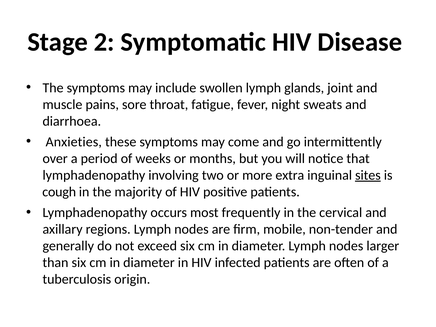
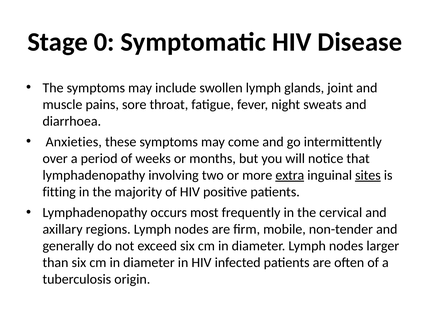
2: 2 -> 0
extra underline: none -> present
cough: cough -> fitting
